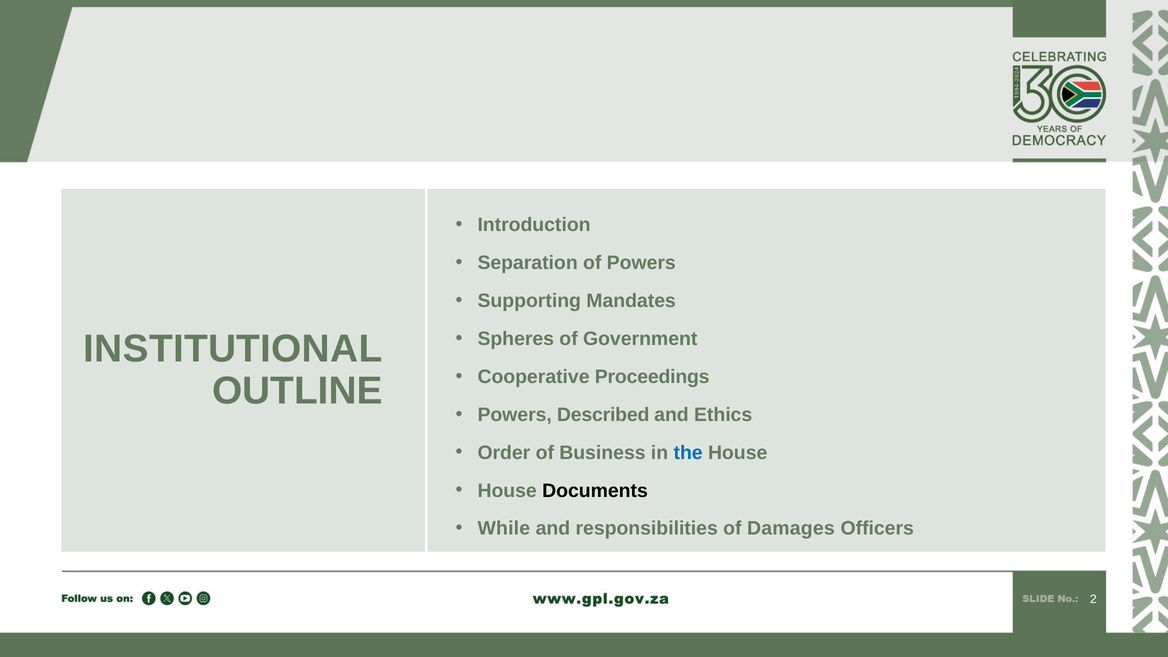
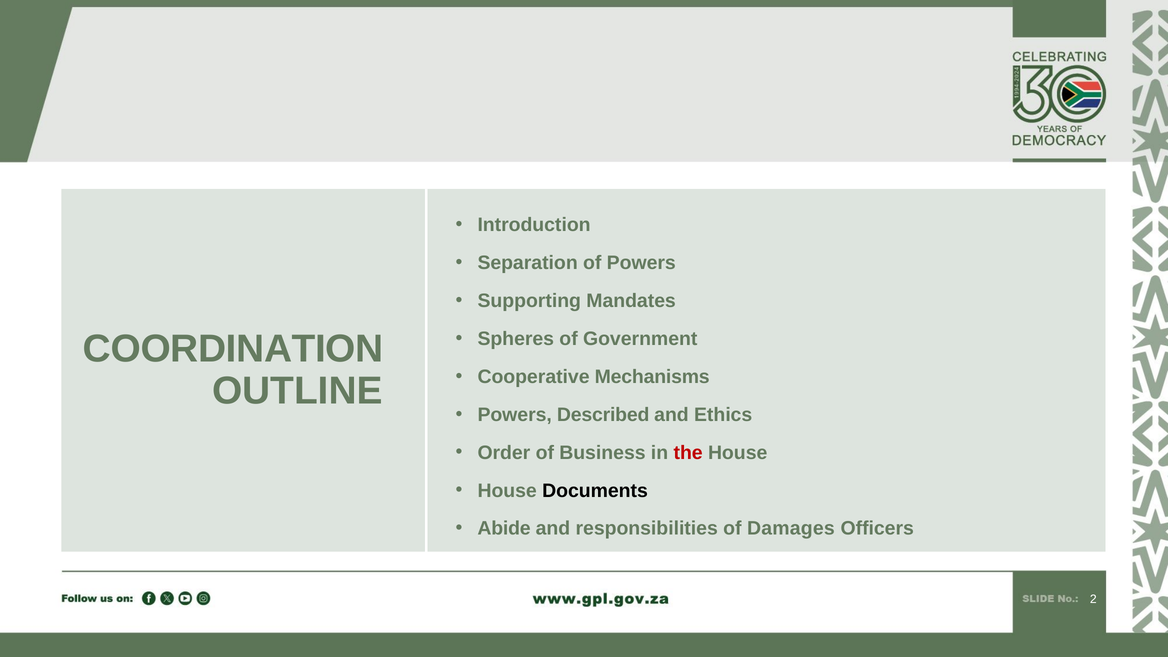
INSTITUTIONAL: INSTITUTIONAL -> COORDINATION
Proceedings: Proceedings -> Mechanisms
the colour: blue -> red
While: While -> Abide
